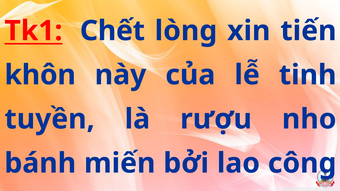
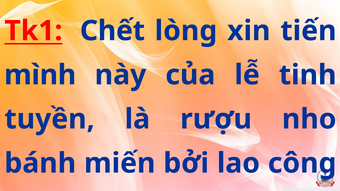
khôn: khôn -> mình
